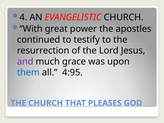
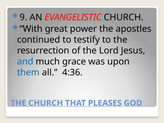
4: 4 -> 9
and colour: purple -> blue
4:95: 4:95 -> 4:36
